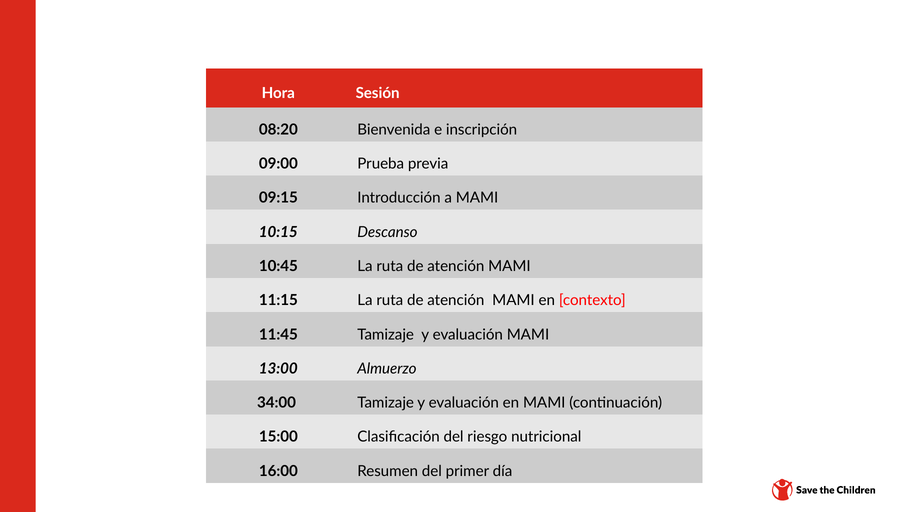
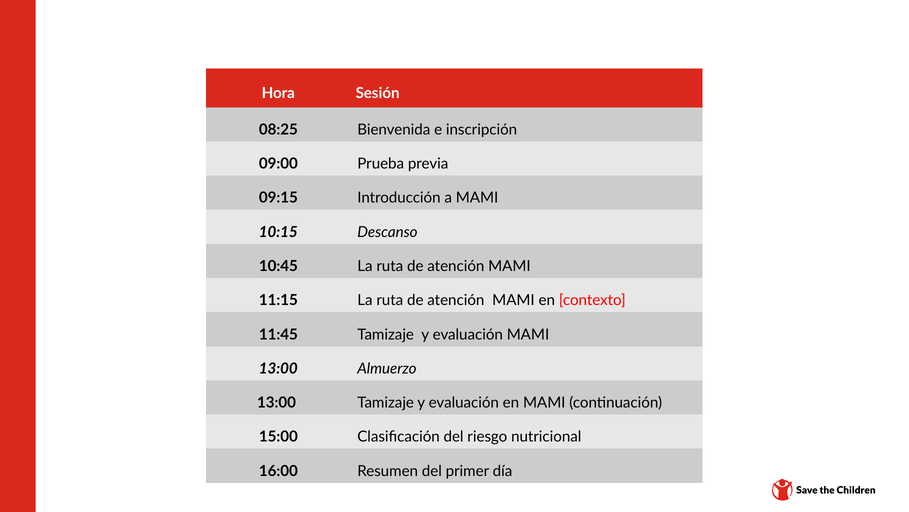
08:20: 08:20 -> 08:25
34:00 at (276, 402): 34:00 -> 13:00
